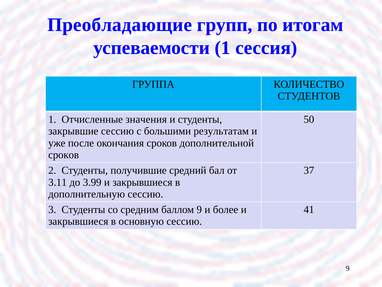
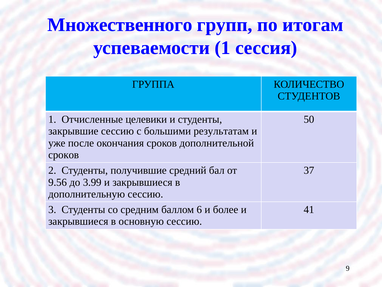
Преобладающие: Преобладающие -> Множественного
значения: значения -> целевики
3.11: 3.11 -> 9.56
баллом 9: 9 -> 6
